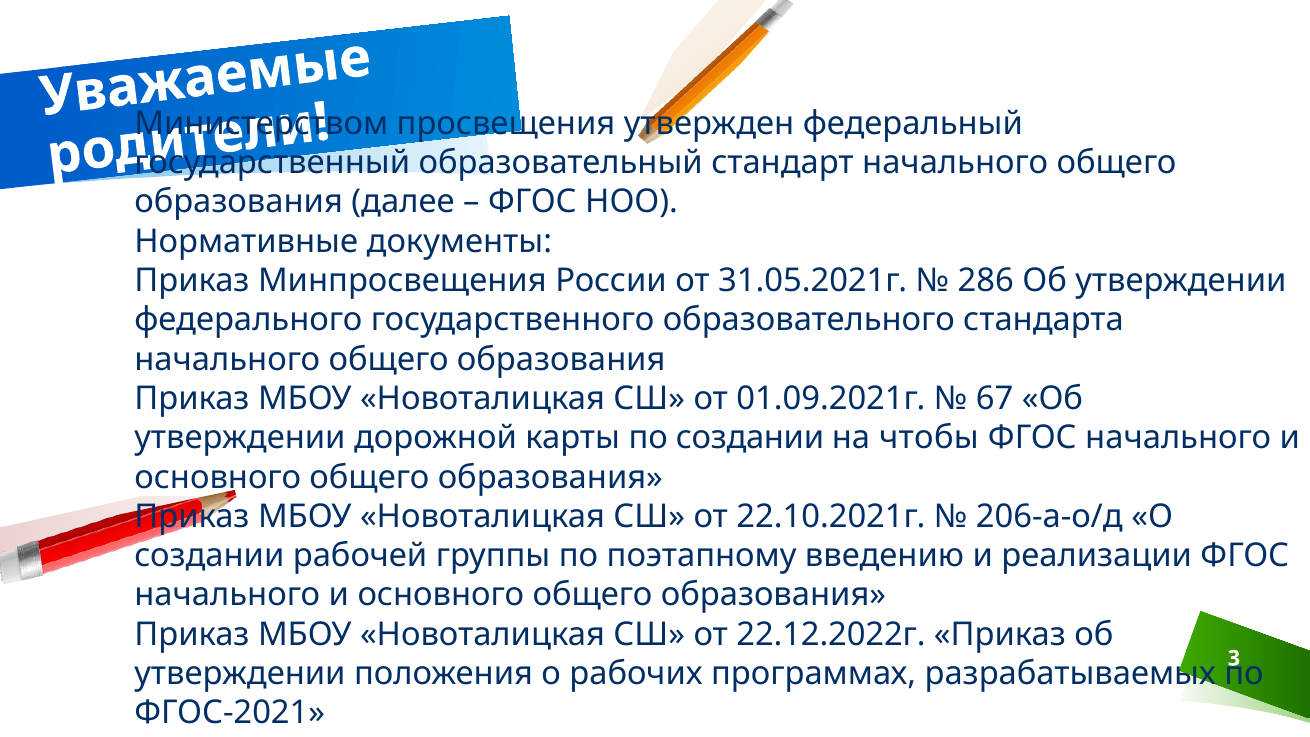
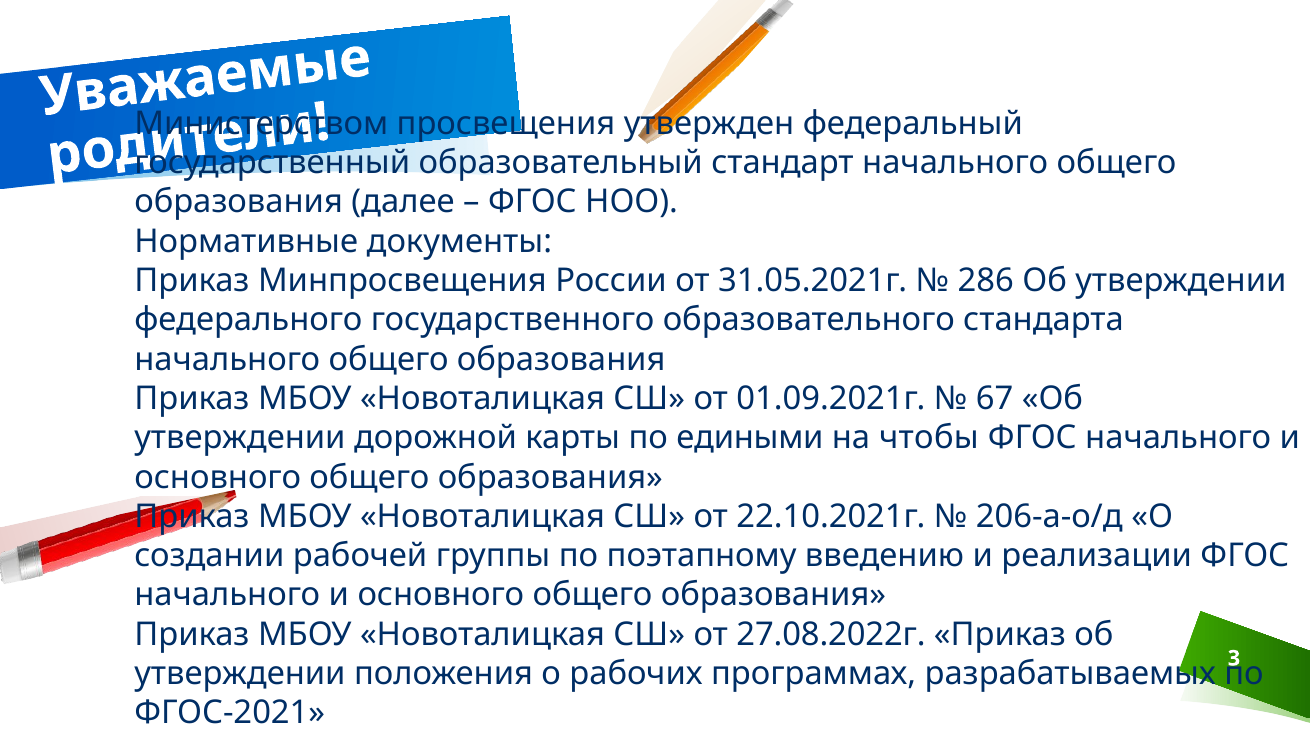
по создании: создании -> едиными
22.12.2022г: 22.12.2022г -> 27.08.2022г
